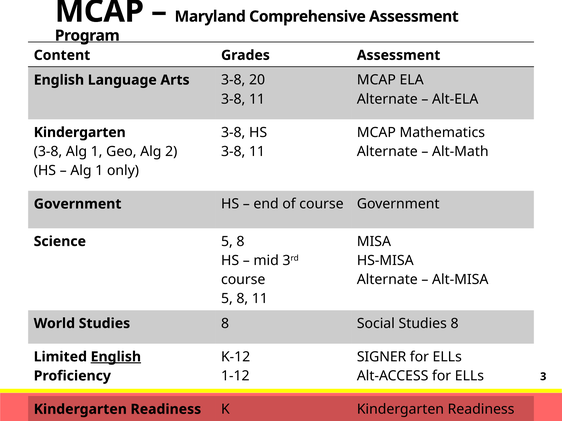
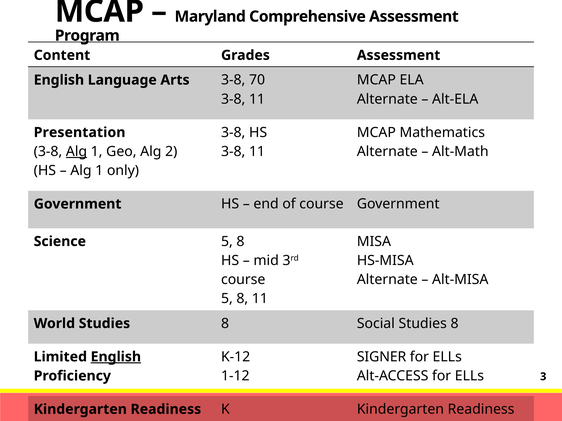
20: 20 -> 70
Kindergarten at (80, 133): Kindergarten -> Presentation
Alg at (76, 152) underline: none -> present
